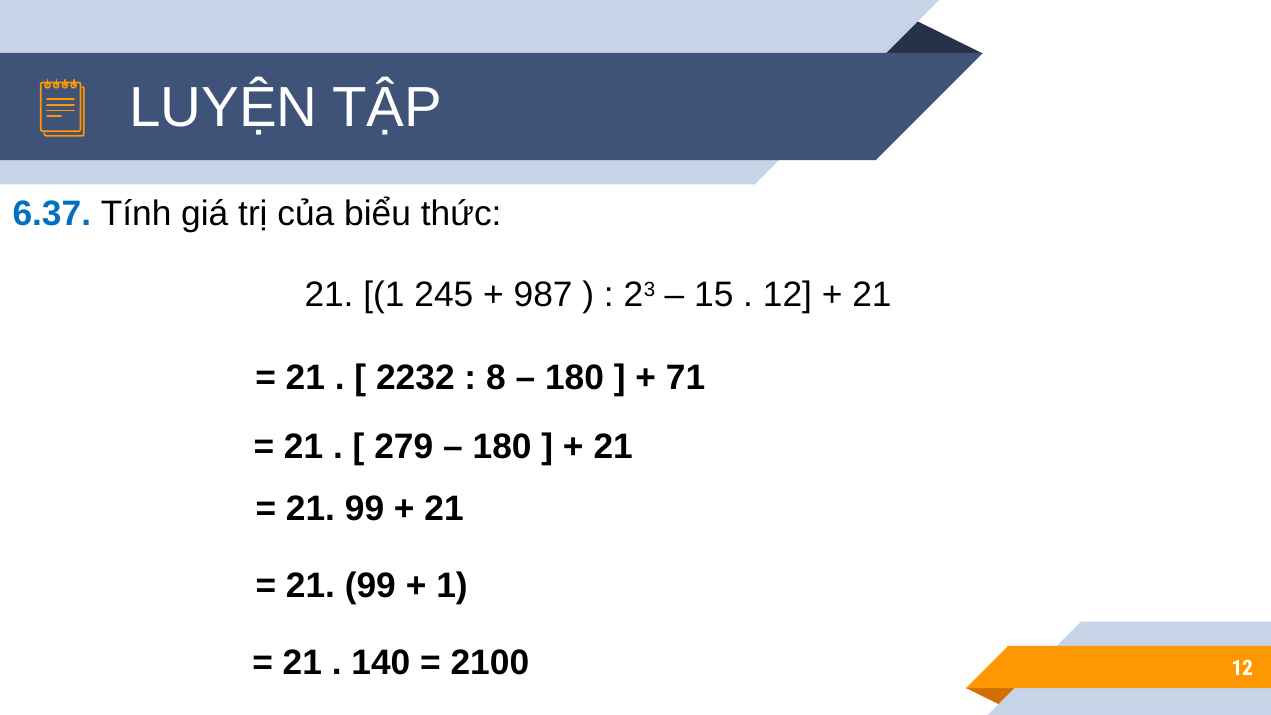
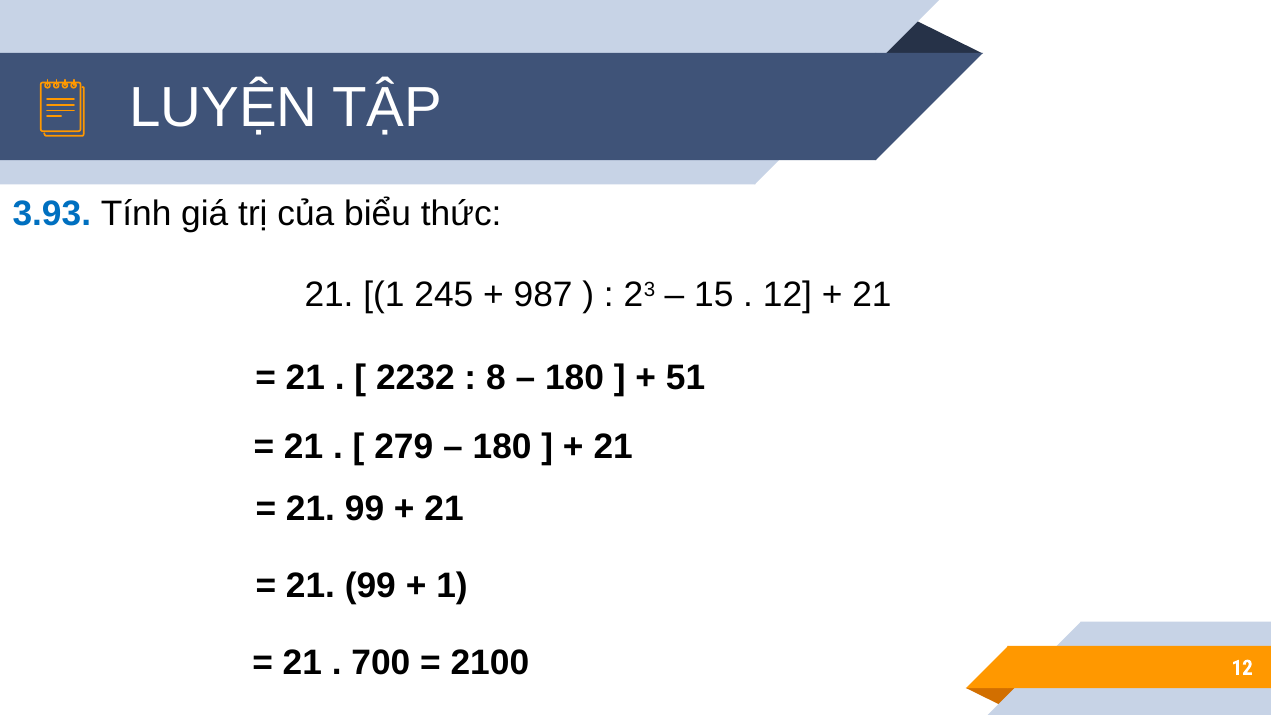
6.37: 6.37 -> 3.93
71: 71 -> 51
140: 140 -> 700
